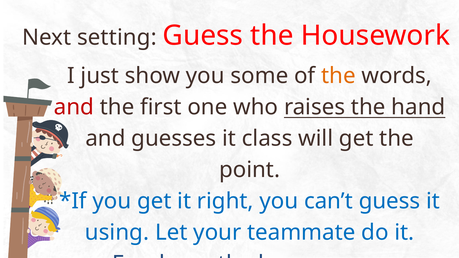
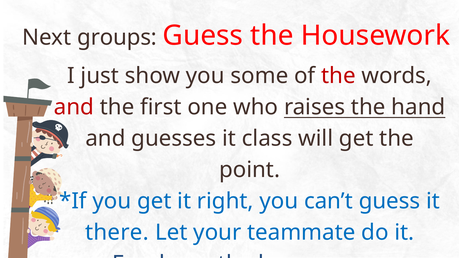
setting: setting -> groups
the at (338, 76) colour: orange -> red
using: using -> there
